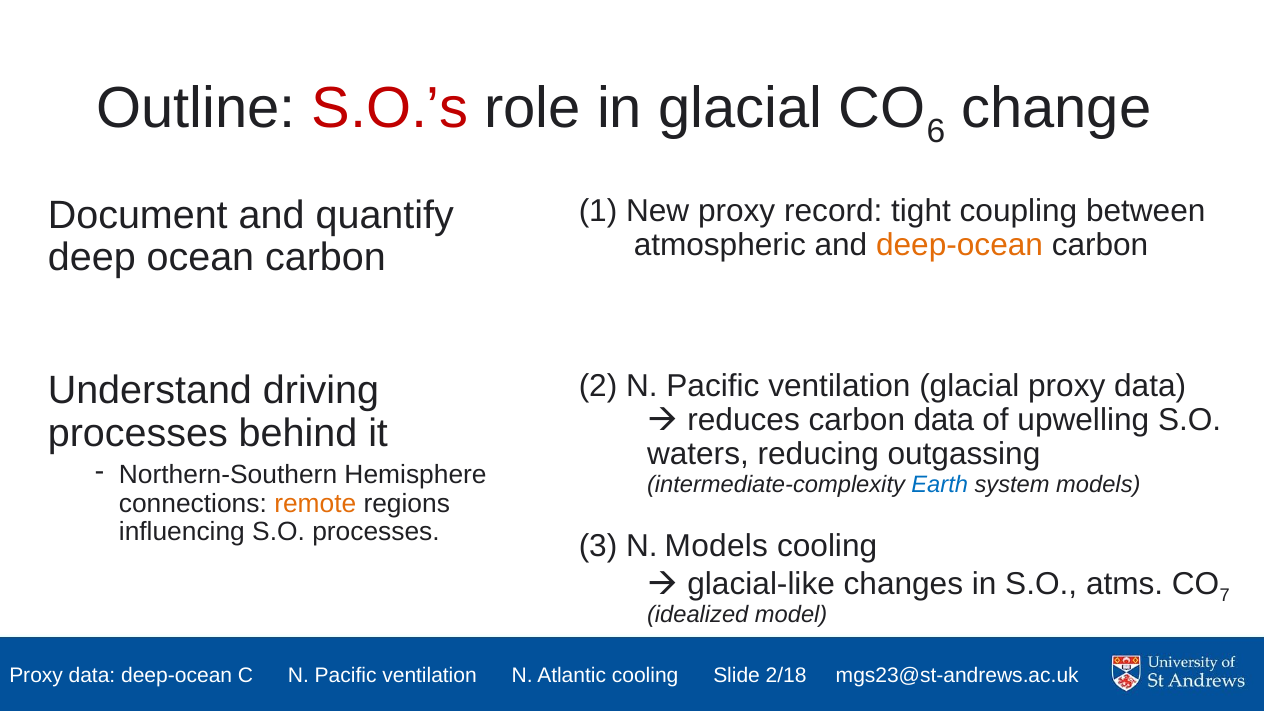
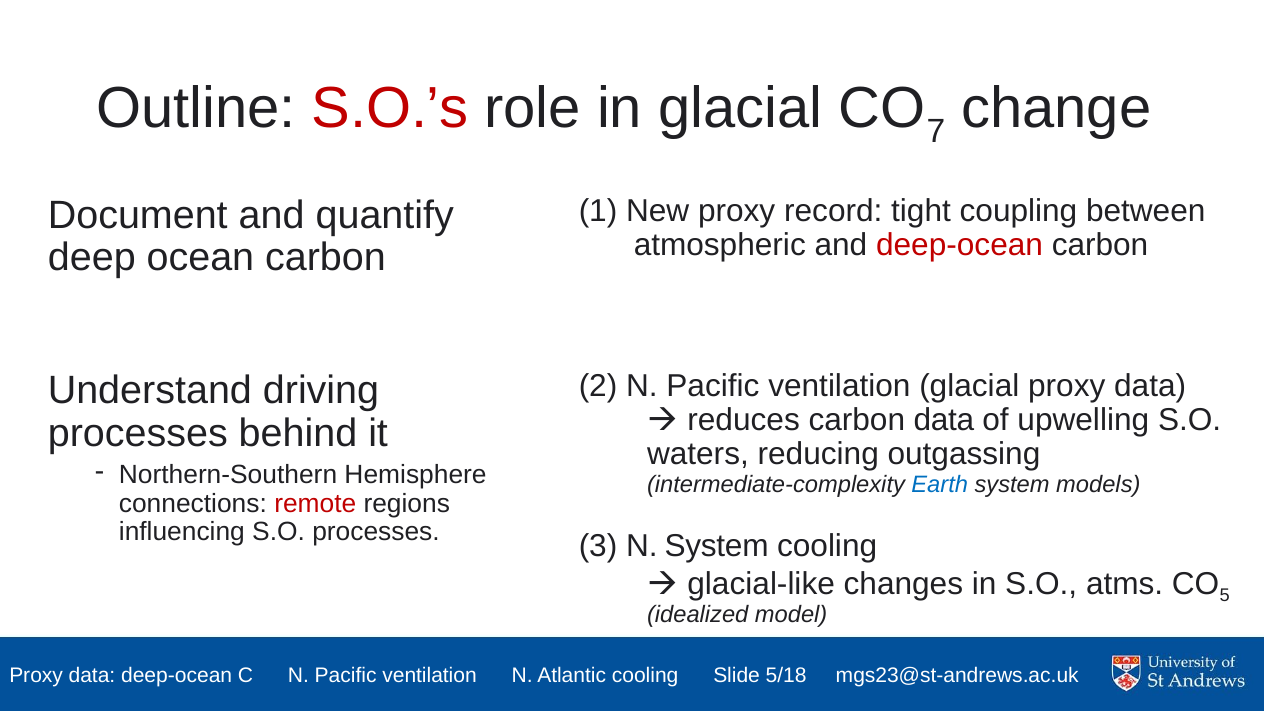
6: 6 -> 7
deep-ocean at (960, 245) colour: orange -> red
remote colour: orange -> red
N Models: Models -> System
7: 7 -> 5
2/18: 2/18 -> 5/18
